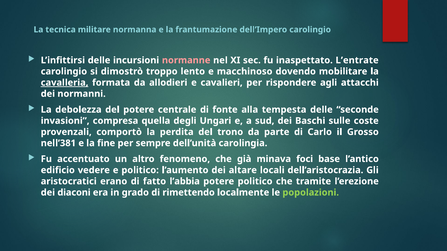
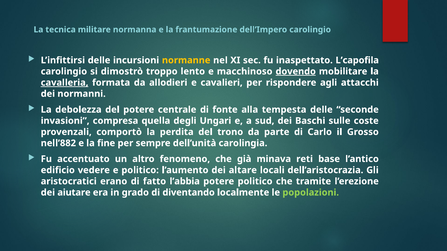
normanne colour: pink -> yellow
L’entrate: L’entrate -> L’capofila
dovendo underline: none -> present
nell’381: nell’381 -> nell’882
foci: foci -> reti
diaconi: diaconi -> aiutare
rimettendo: rimettendo -> diventando
